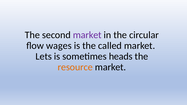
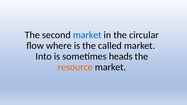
market at (87, 35) colour: purple -> blue
wages: wages -> where
Lets: Lets -> Into
